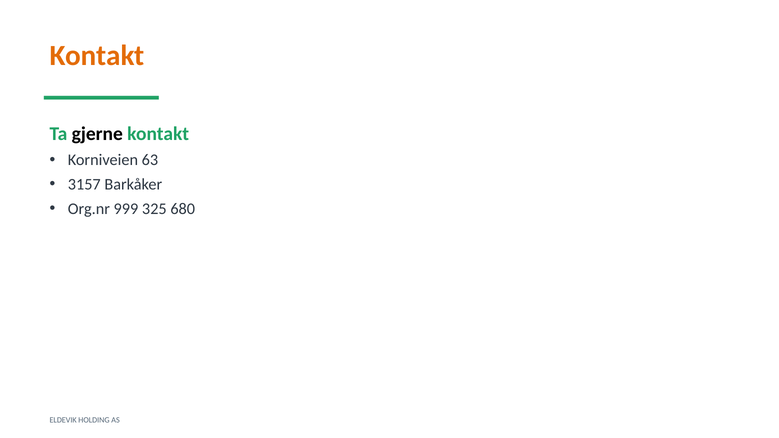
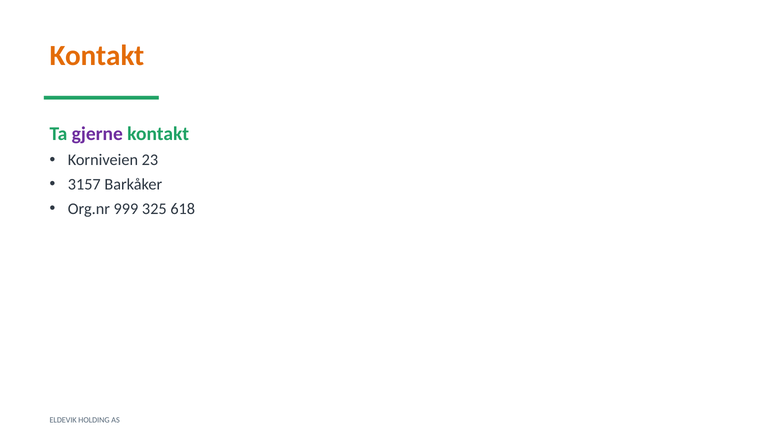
gjerne colour: black -> purple
63: 63 -> 23
680: 680 -> 618
